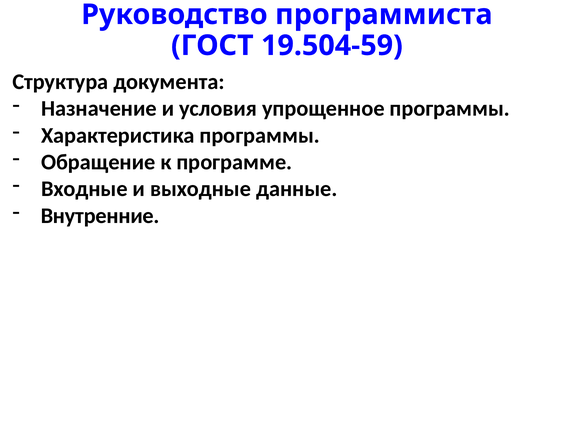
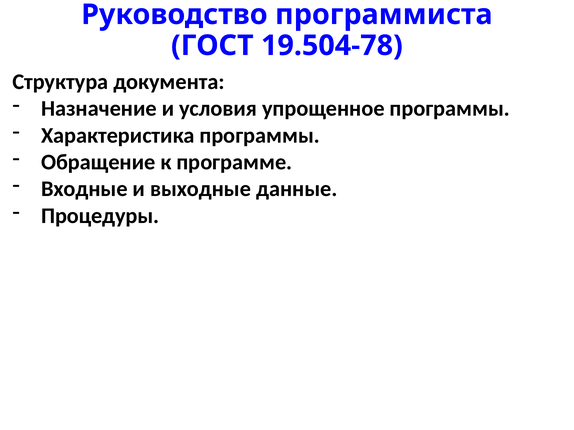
19.504-59: 19.504-59 -> 19.504-78
Внутренние: Внутренние -> Процедуры
